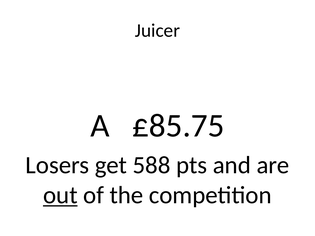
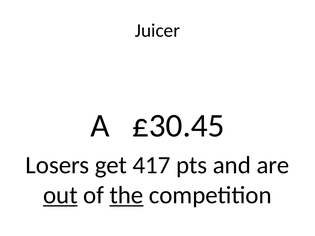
£85.75: £85.75 -> £30.45
588: 588 -> 417
the underline: none -> present
